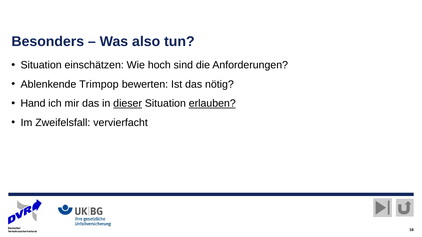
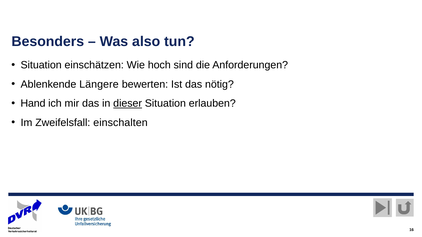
Trimpop: Trimpop -> Längere
erlauben underline: present -> none
vervierfacht: vervierfacht -> einschalten
